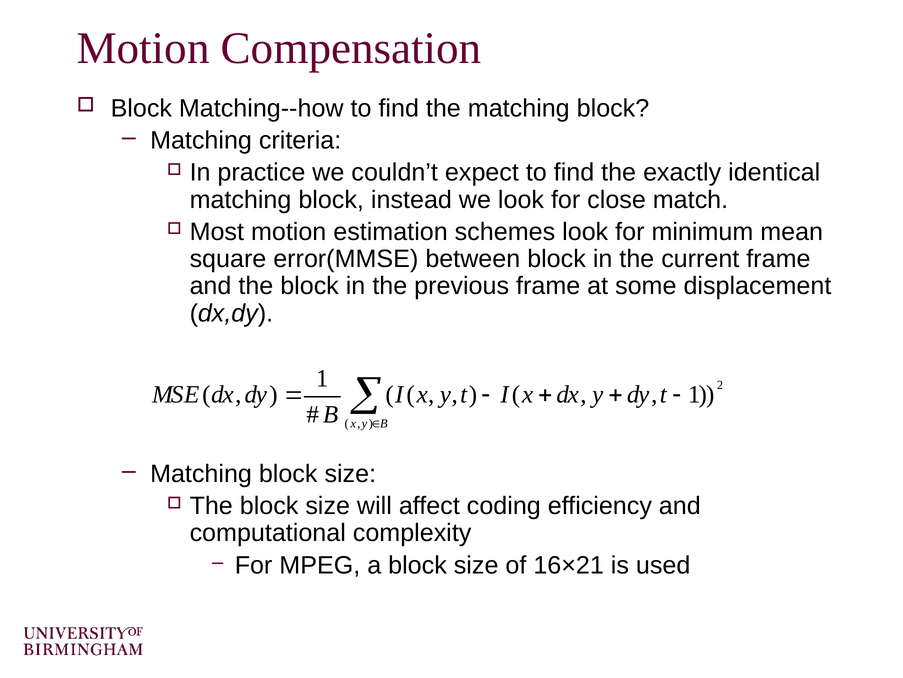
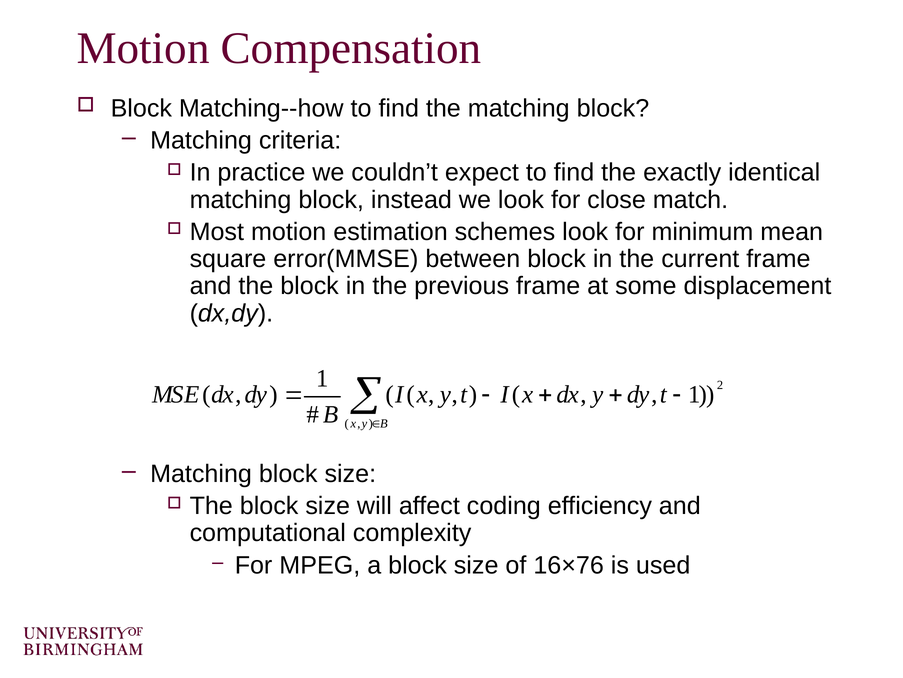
16×21: 16×21 -> 16×76
